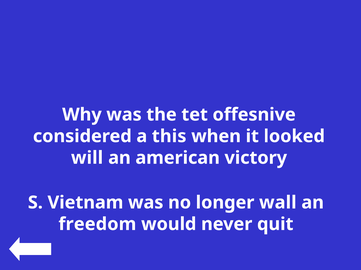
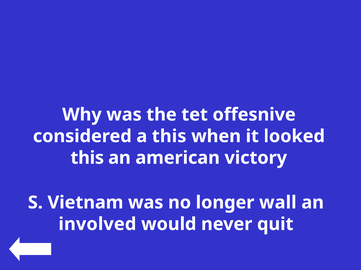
will at (87, 158): will -> this
freedom: freedom -> involved
